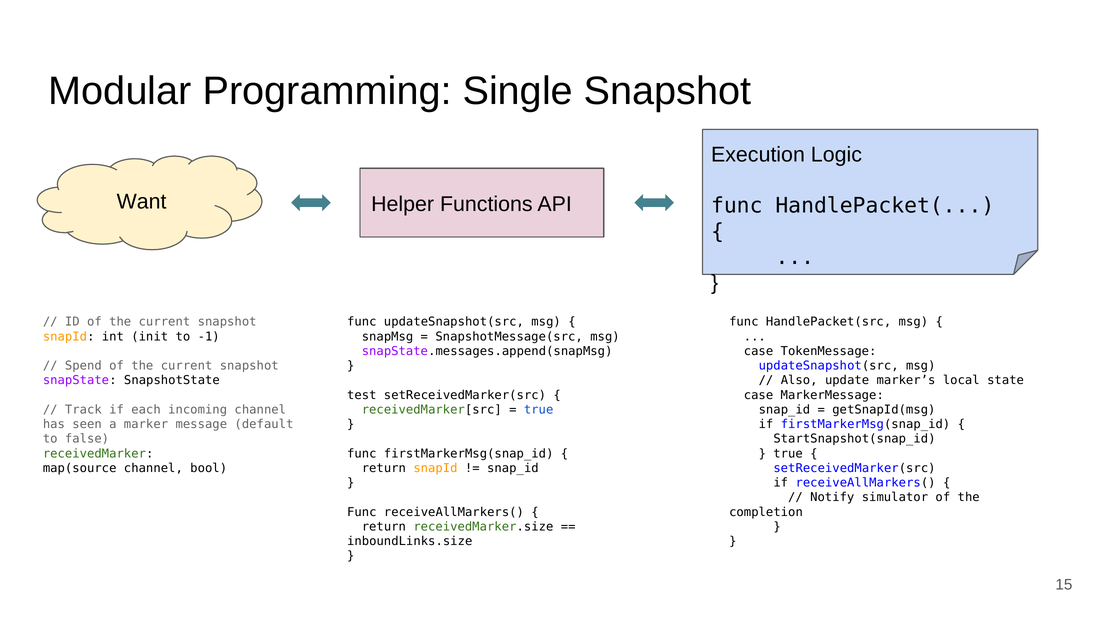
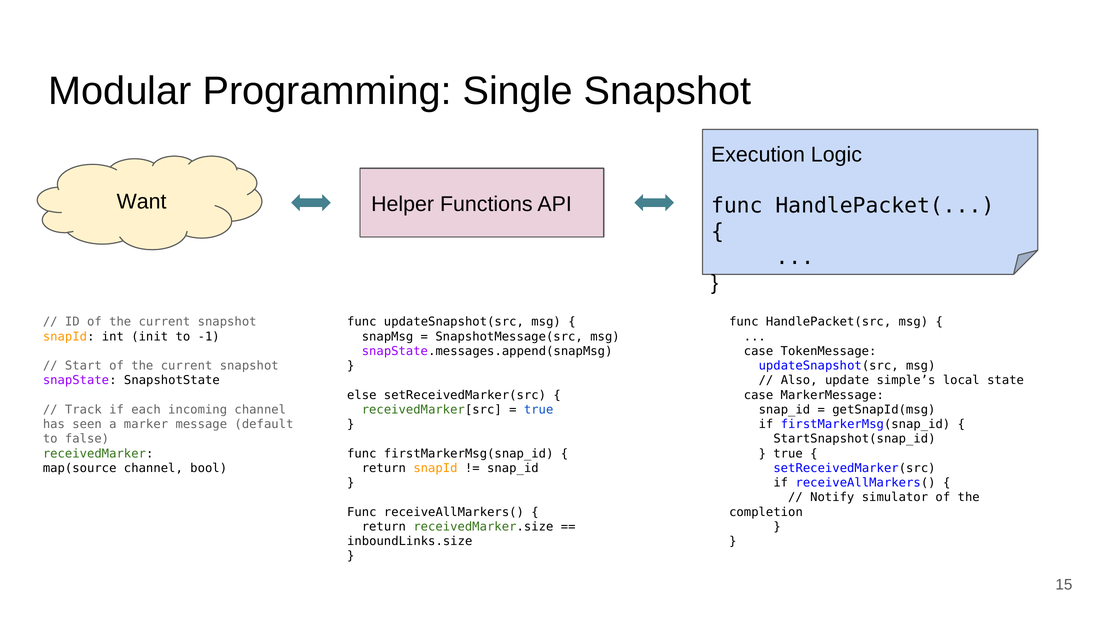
Spend: Spend -> Start
marker’s: marker’s -> simple’s
test: test -> else
